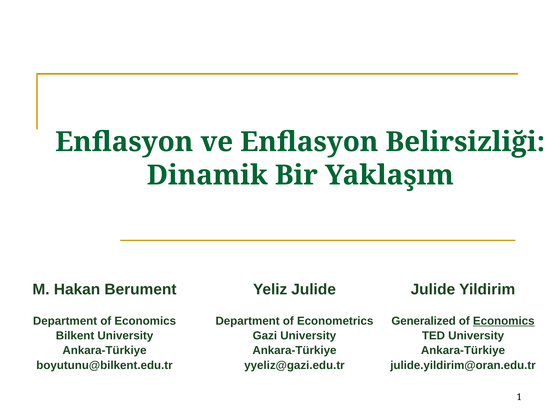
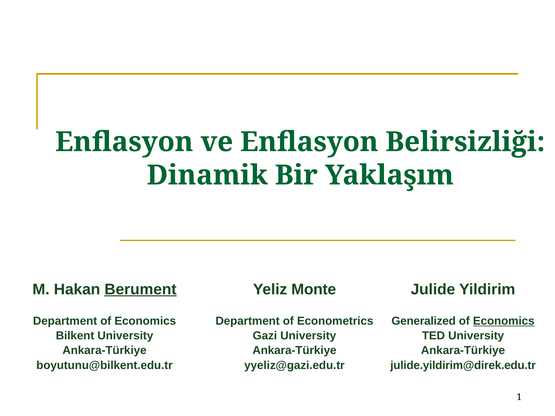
Berument underline: none -> present
Yeliz Julide: Julide -> Monte
julide.yildirim@oran.edu.tr: julide.yildirim@oran.edu.tr -> julide.yildirim@direk.edu.tr
